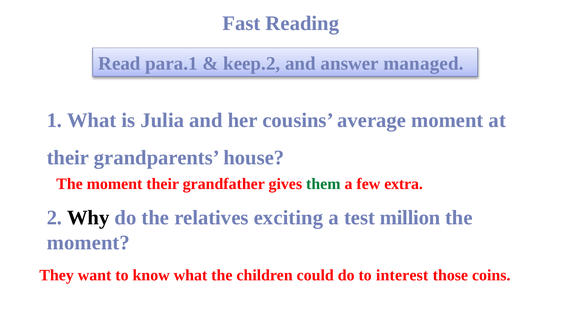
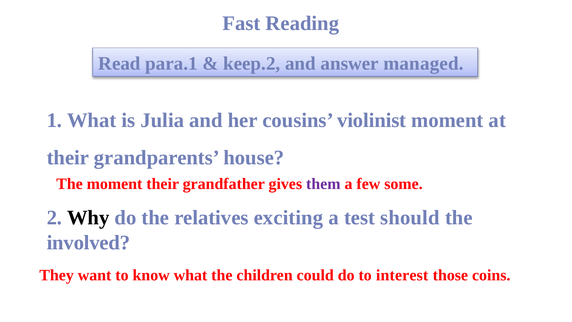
average: average -> violinist
them colour: green -> purple
extra: extra -> some
million: million -> should
moment at (88, 242): moment -> involved
